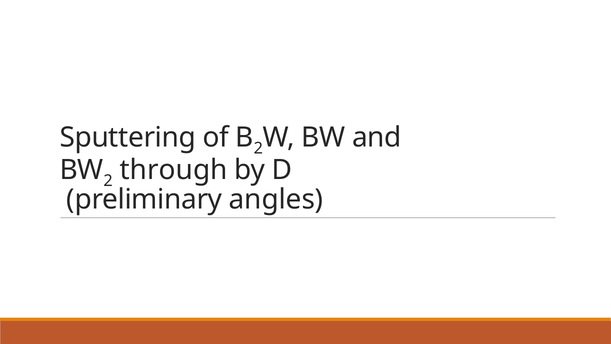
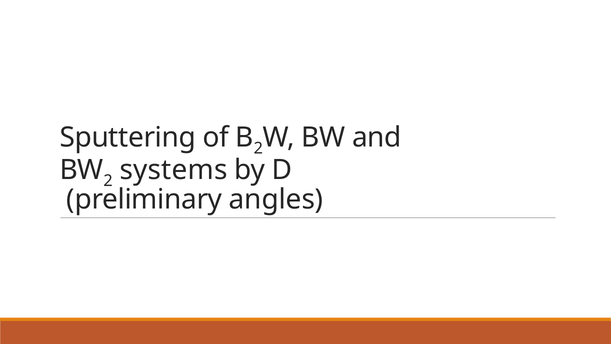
through: through -> systems
